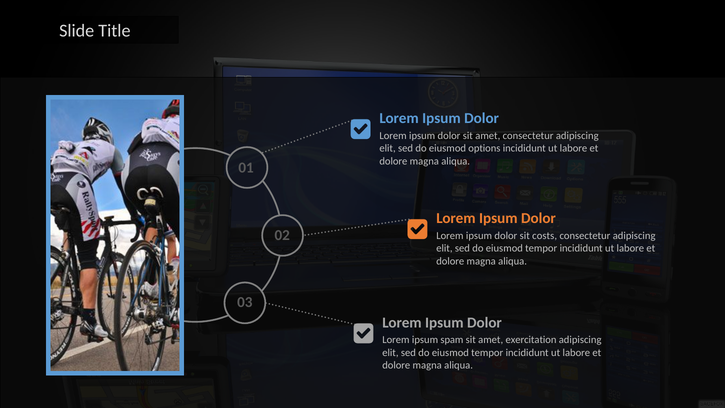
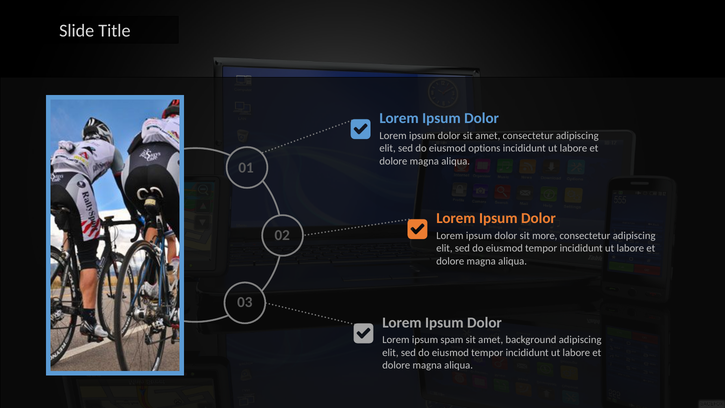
costs: costs -> more
exercitation: exercitation -> background
